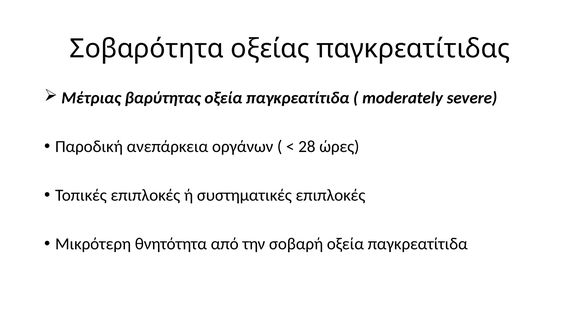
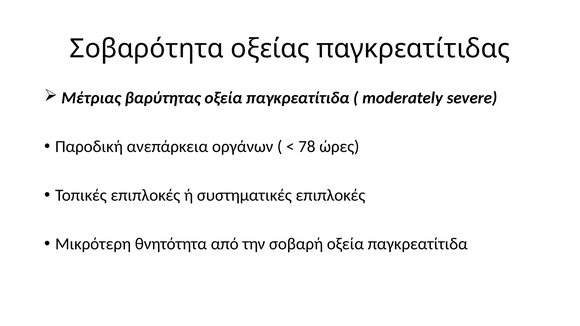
28: 28 -> 78
